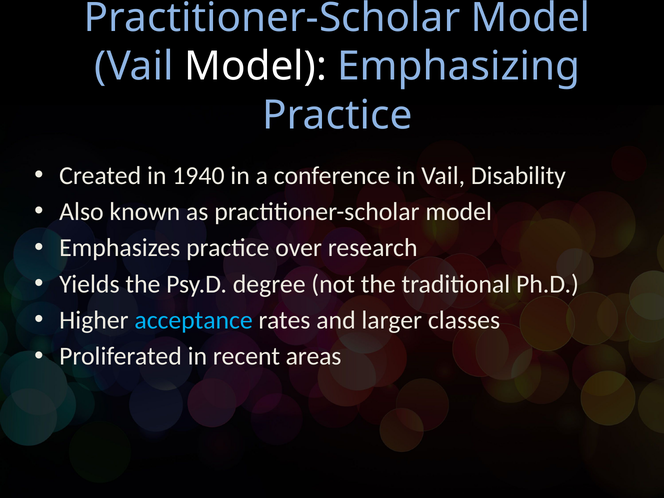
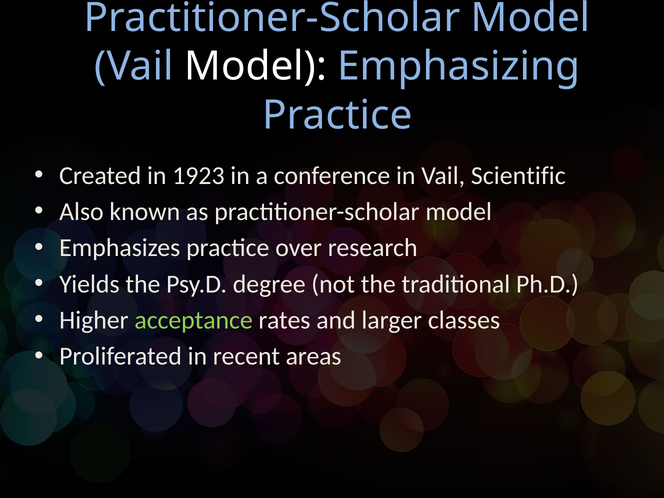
1940: 1940 -> 1923
Disability: Disability -> Scientific
acceptance colour: light blue -> light green
